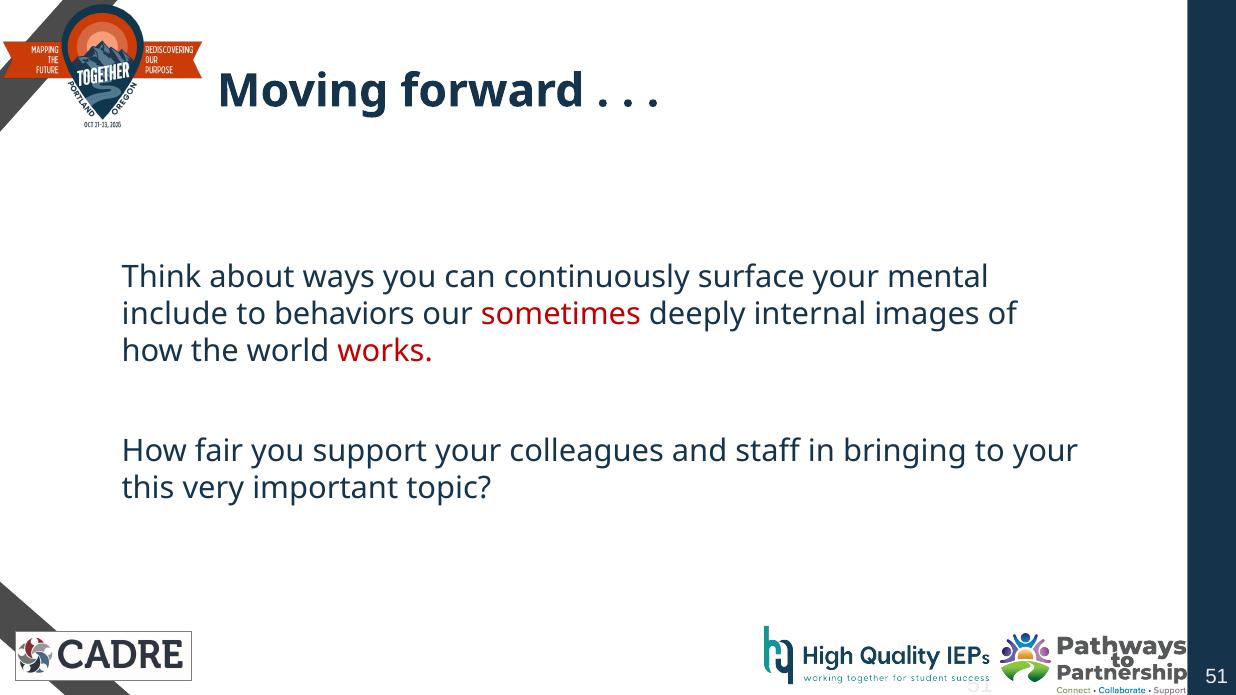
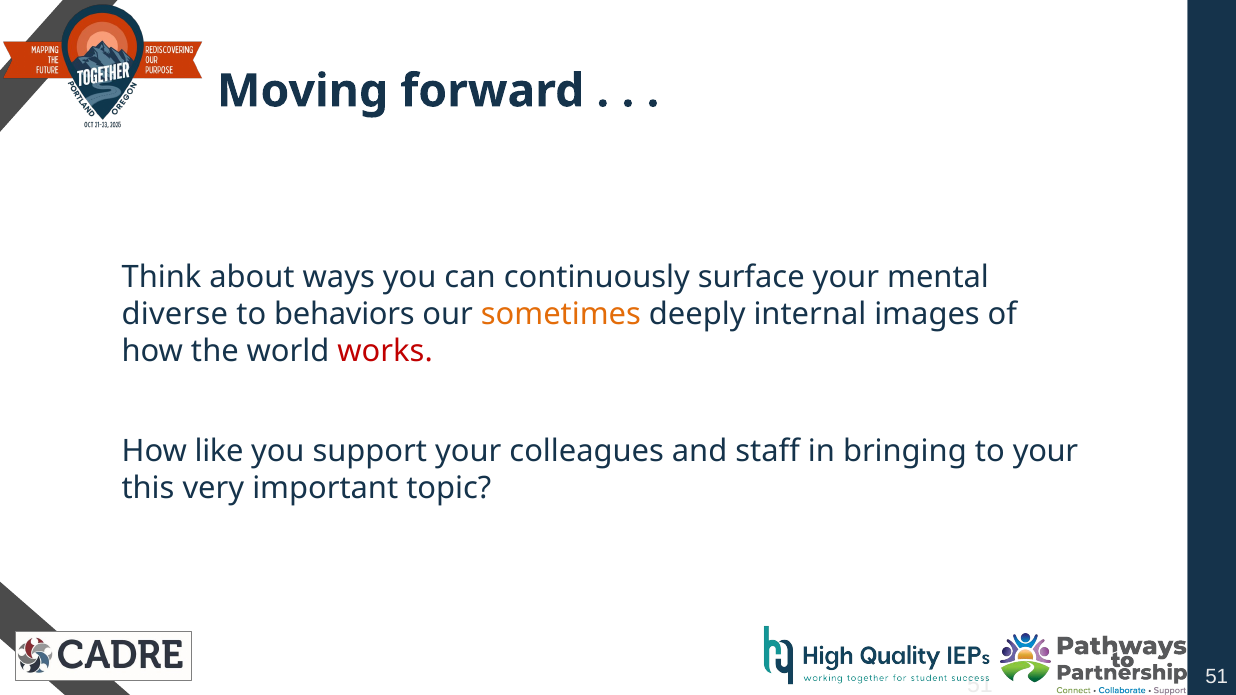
include: include -> diverse
sometimes colour: red -> orange
fair: fair -> like
